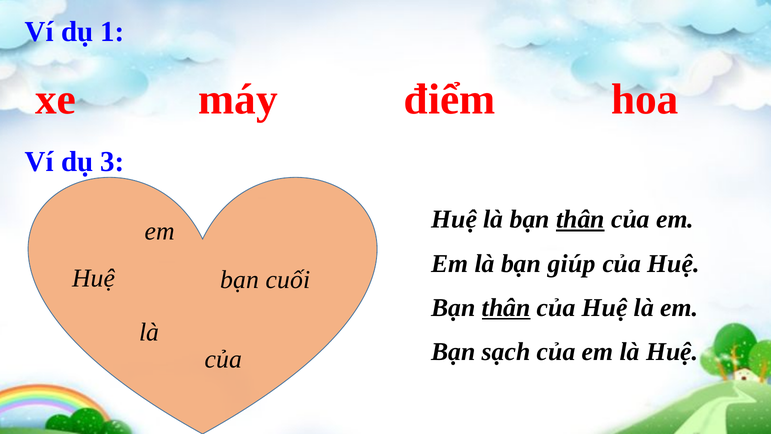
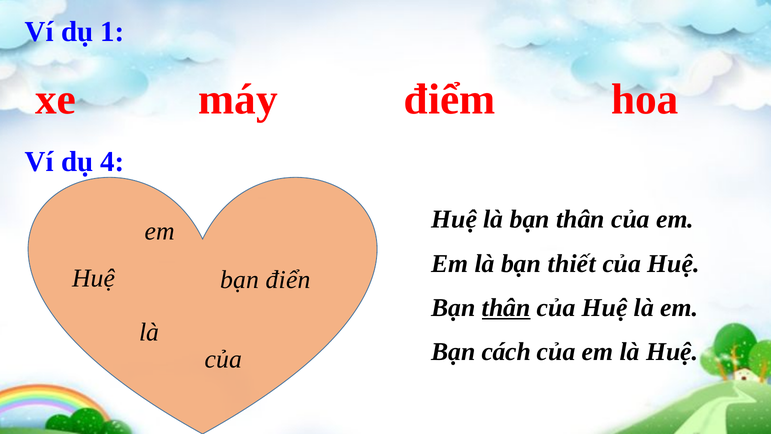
3: 3 -> 4
thân at (580, 219) underline: present -> none
giúp: giúp -> thiết
cuối: cuối -> điển
sạch: sạch -> cách
